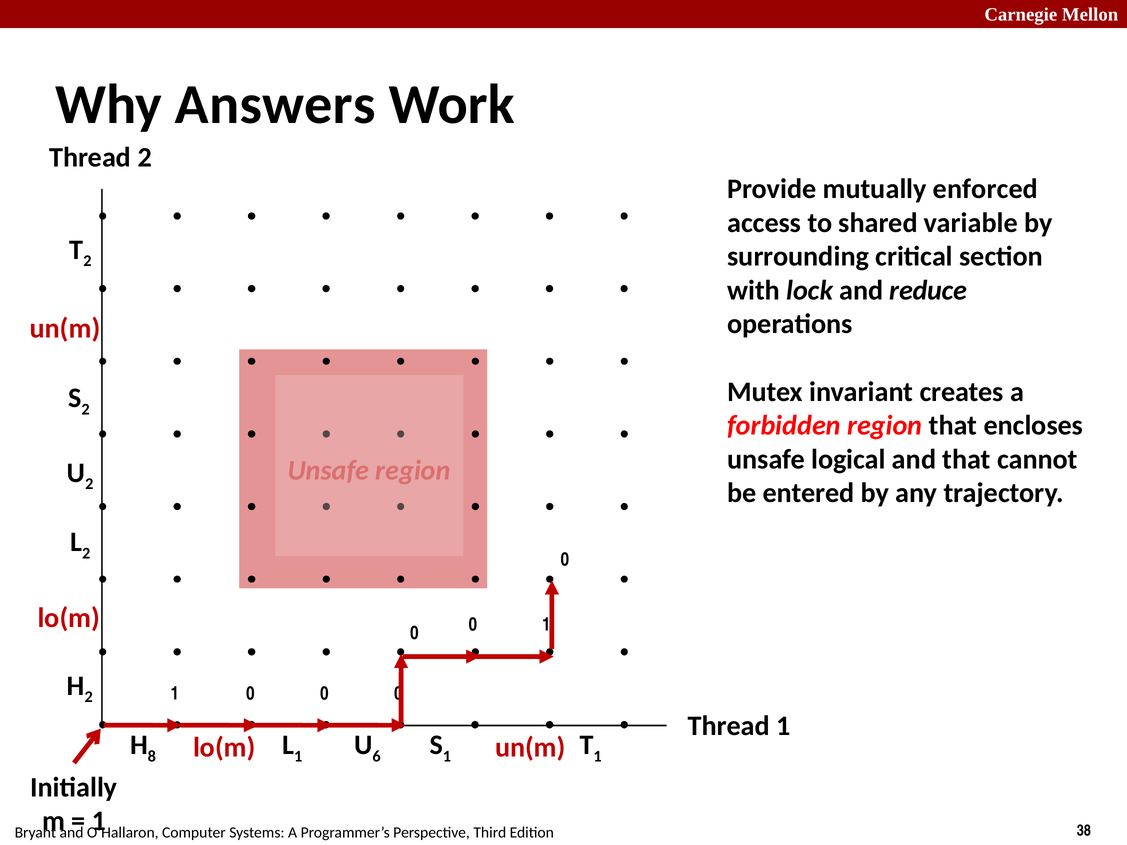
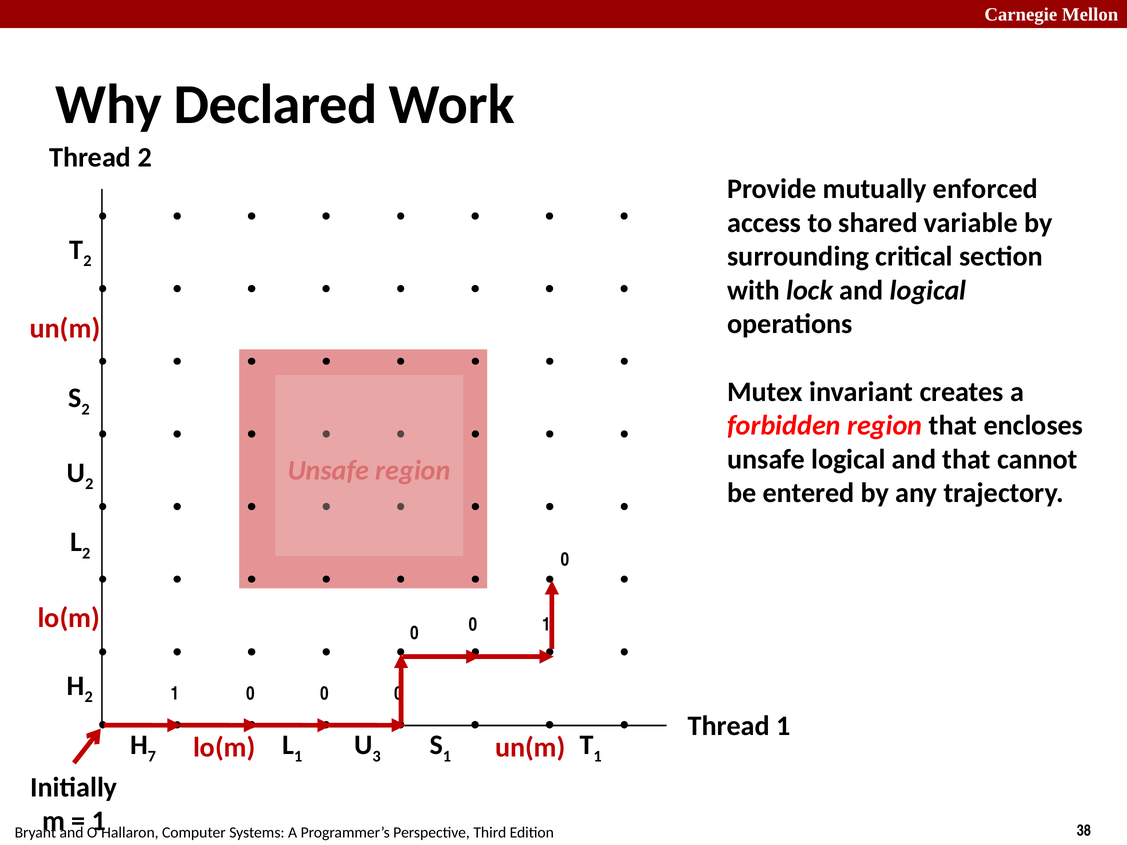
Answers: Answers -> Declared
and reduce: reduce -> logical
8: 8 -> 7
6: 6 -> 3
